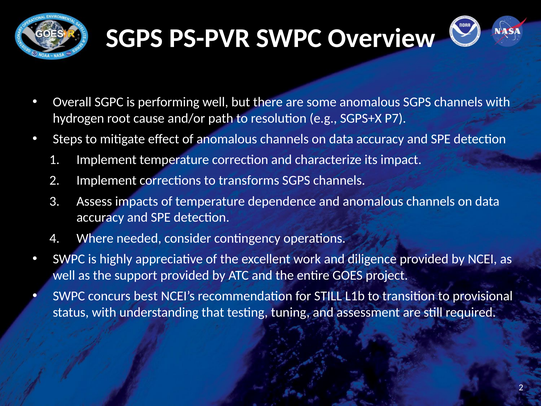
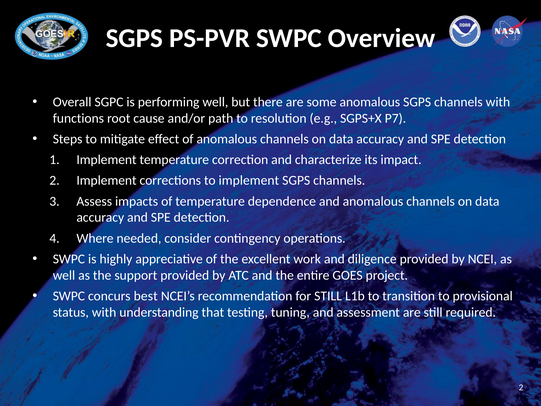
hydrogen: hydrogen -> functions
to transforms: transforms -> implement
